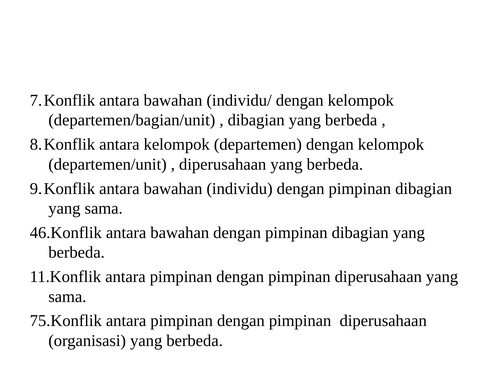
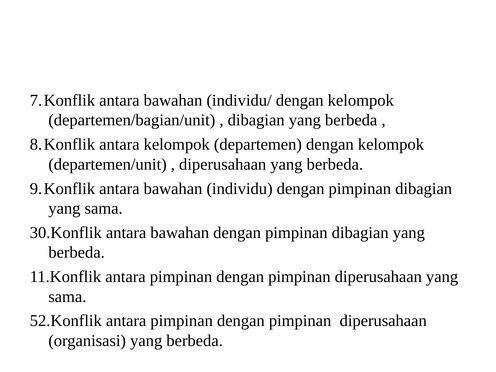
46.Konflik: 46.Konflik -> 30.Konflik
75.Konflik: 75.Konflik -> 52.Konflik
